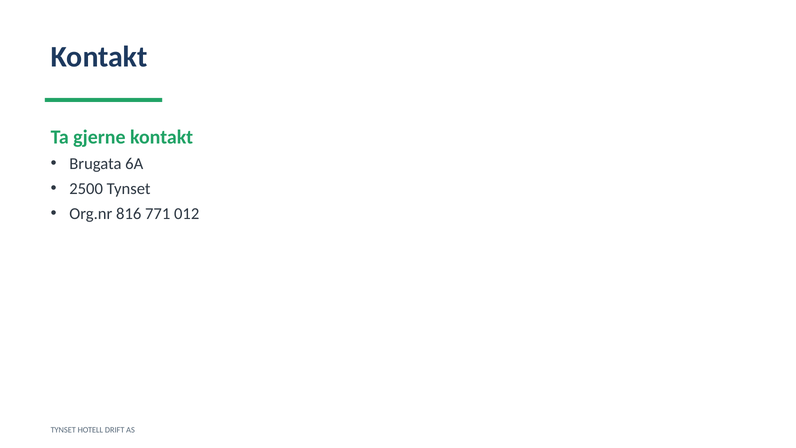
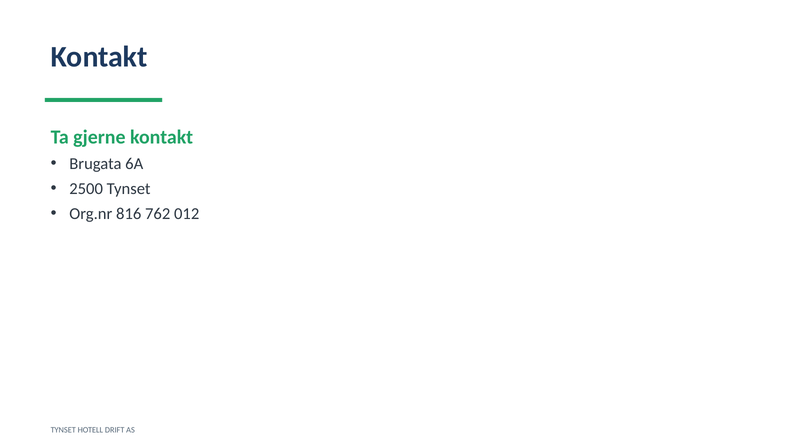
771: 771 -> 762
